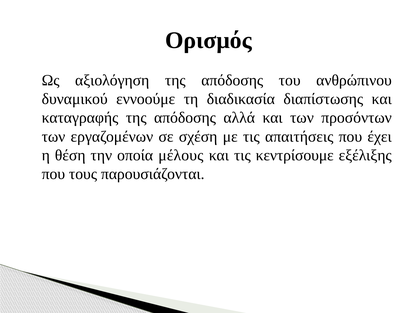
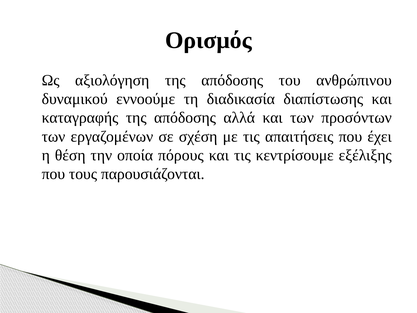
μέλους: μέλους -> πόρους
